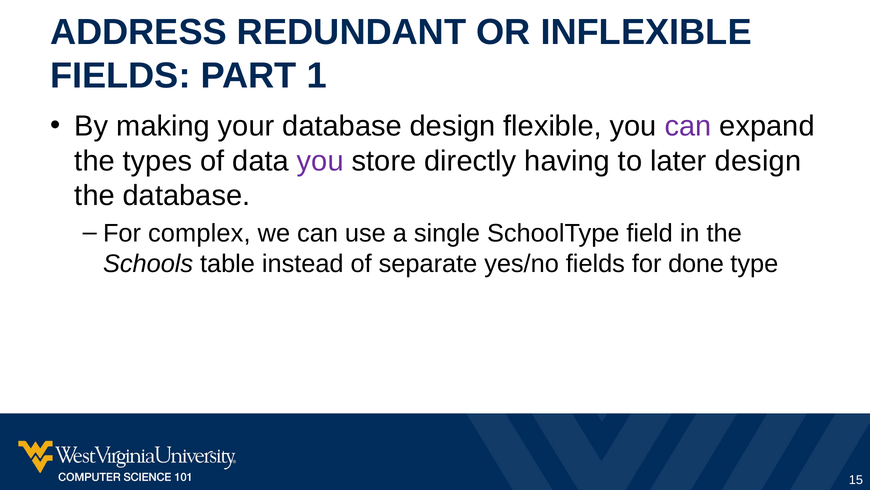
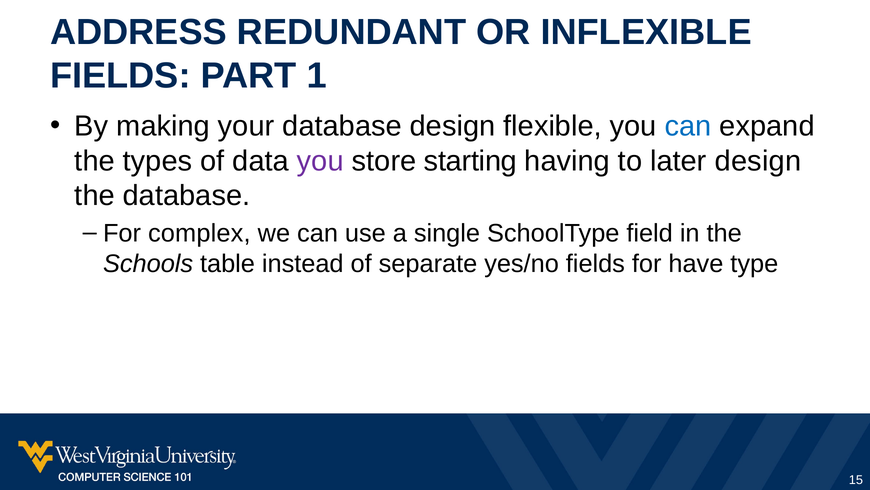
can at (688, 126) colour: purple -> blue
directly: directly -> starting
done: done -> have
